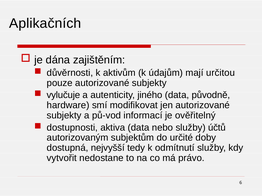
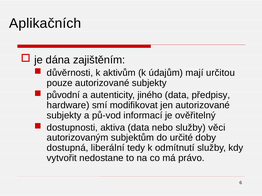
vylučuje: vylučuje -> původní
původně: původně -> předpisy
účtů: účtů -> věci
nejvyšší: nejvyšší -> liberální
